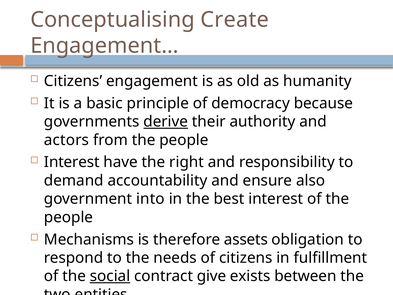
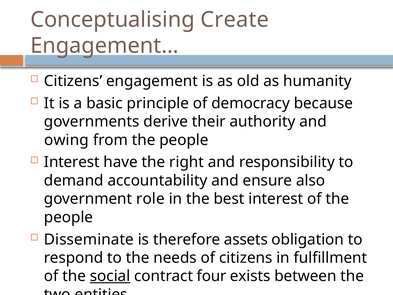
derive underline: present -> none
actors: actors -> owing
into: into -> role
Mechanisms: Mechanisms -> Disseminate
give: give -> four
